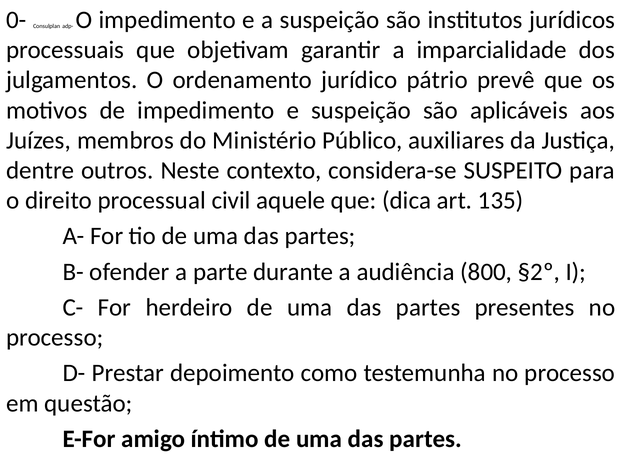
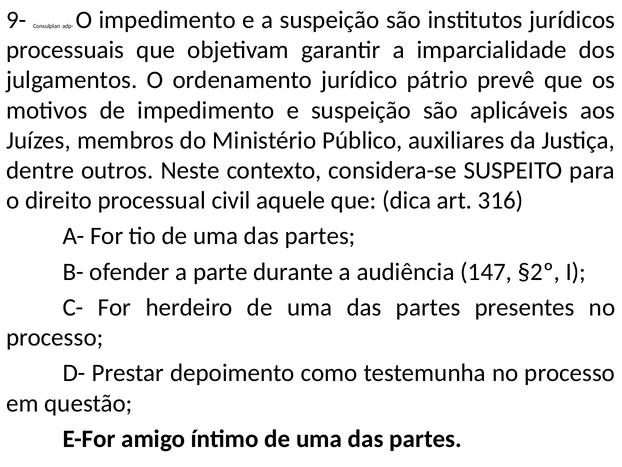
0-: 0- -> 9-
135: 135 -> 316
800: 800 -> 147
